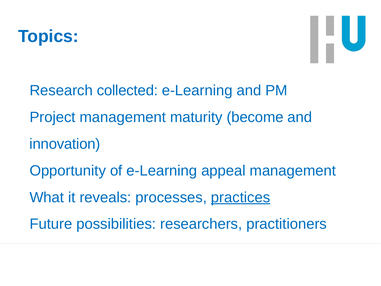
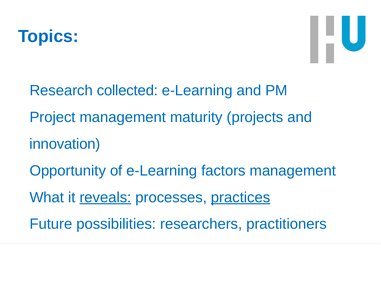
become: become -> projects
appeal: appeal -> factors
reveals underline: none -> present
